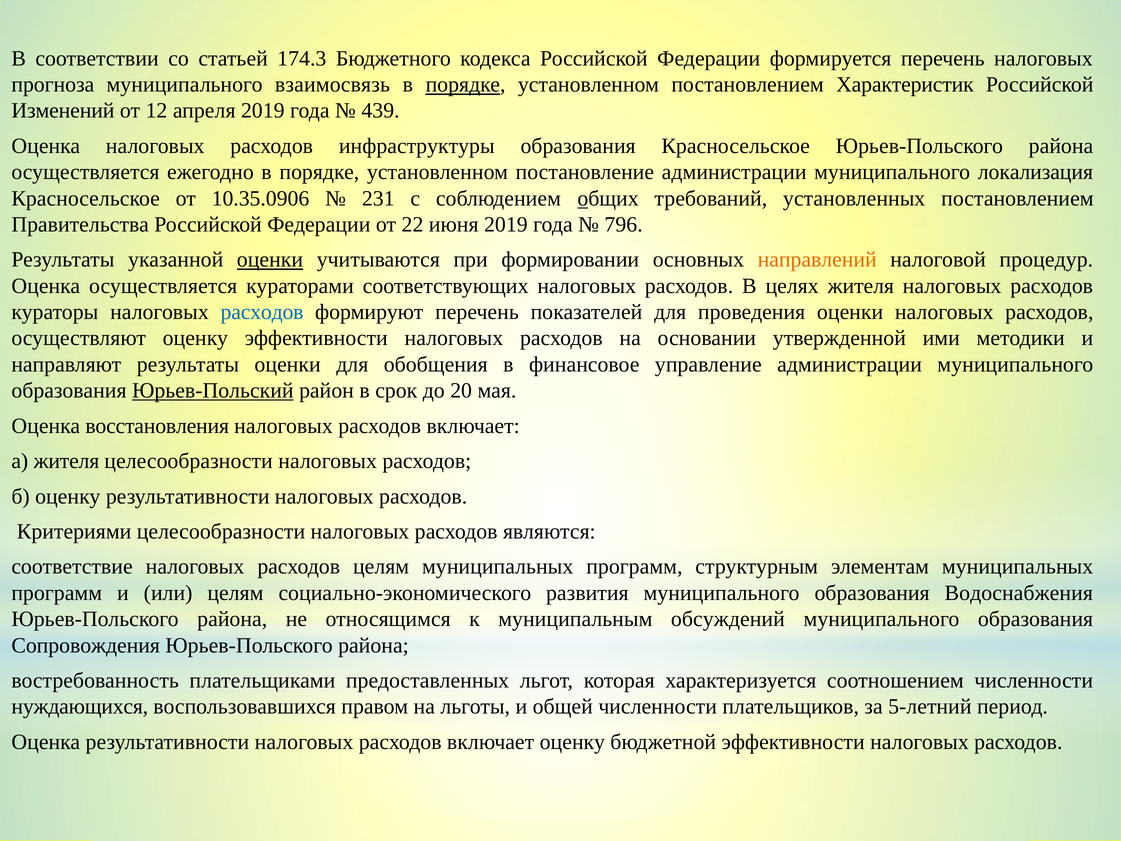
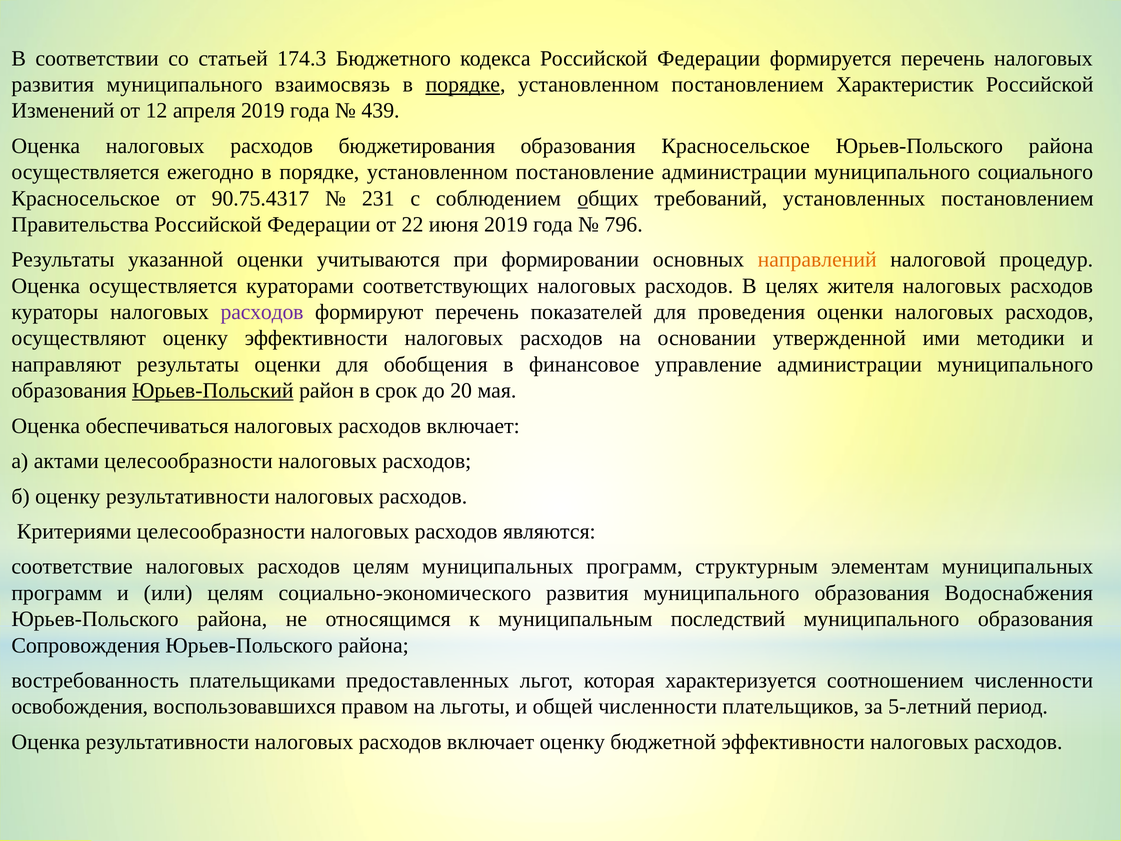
прогноза at (53, 85): прогноза -> развития
инфраструктуры: инфраструктуры -> бюджетирования
локализация: локализация -> социального
10.35.0906: 10.35.0906 -> 90.75.4317
оценки at (270, 260) underline: present -> none
расходов at (262, 312) colour: blue -> purple
восстановления: восстановления -> обеспечиваться
а жителя: жителя -> актами
обсуждений: обсуждений -> последствий
нуждающихся: нуждающихся -> освобождения
